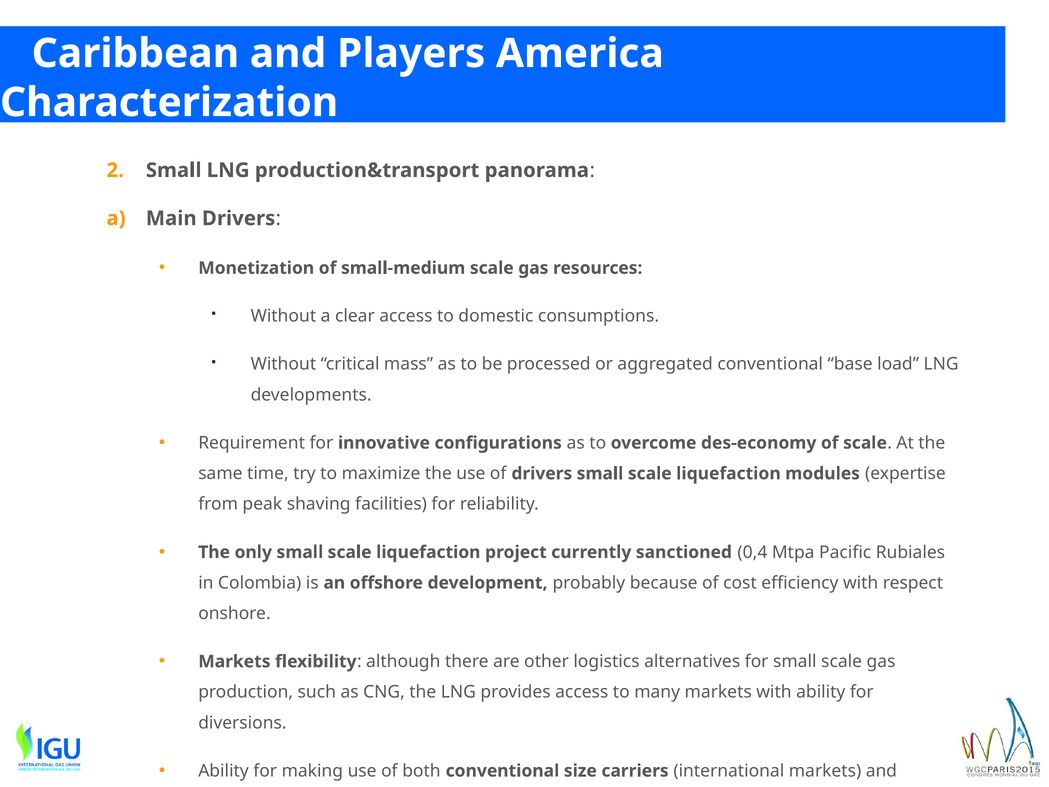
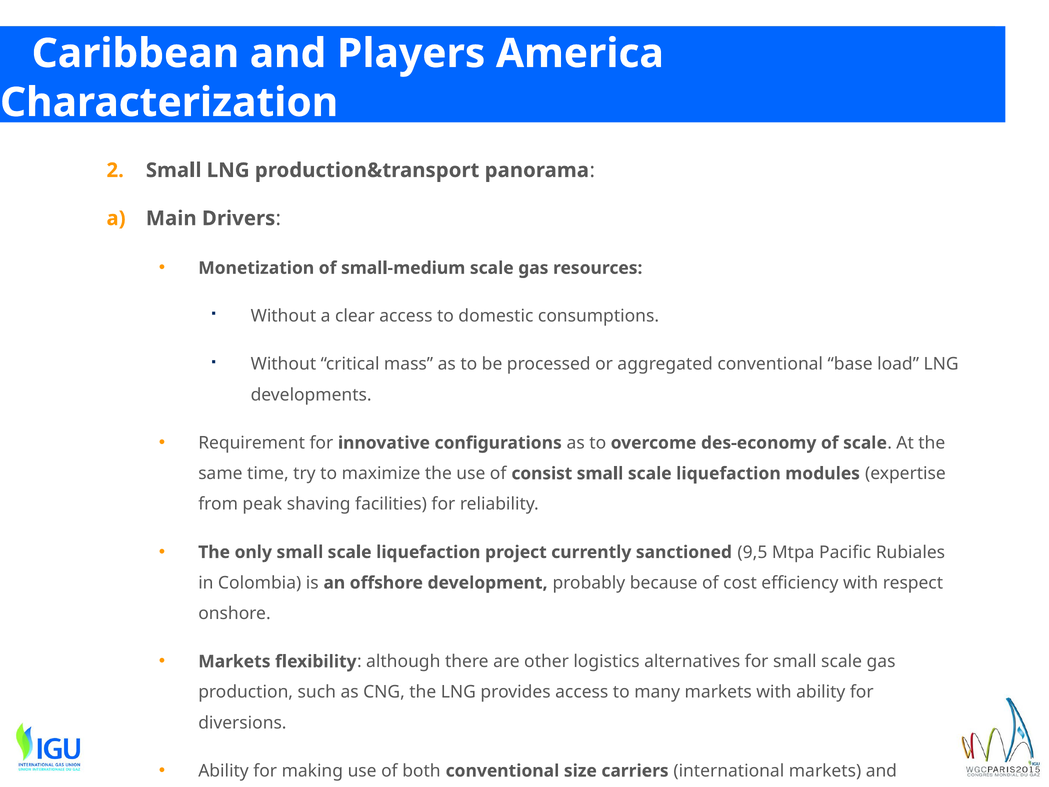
of drivers: drivers -> consist
0,4: 0,4 -> 9,5
